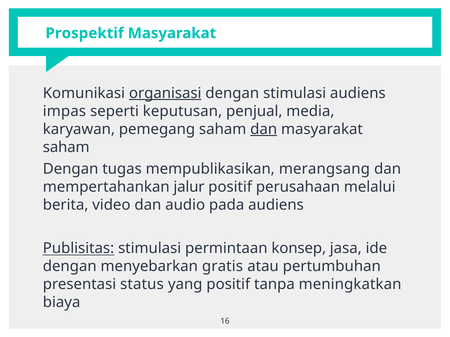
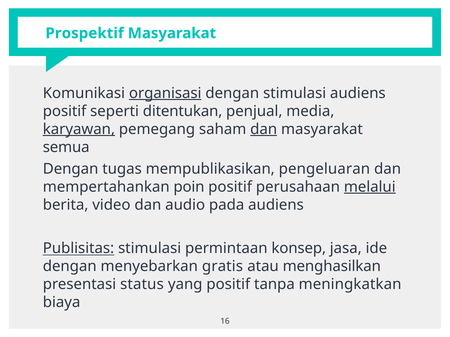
impas at (64, 111): impas -> positif
keputusan: keputusan -> ditentukan
karyawan underline: none -> present
saham at (66, 147): saham -> semua
merangsang: merangsang -> pengeluaran
jalur: jalur -> poin
melalui underline: none -> present
pertumbuhan: pertumbuhan -> menghasilkan
